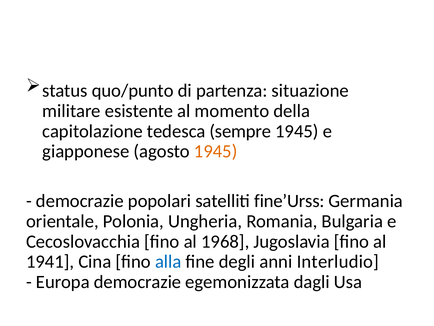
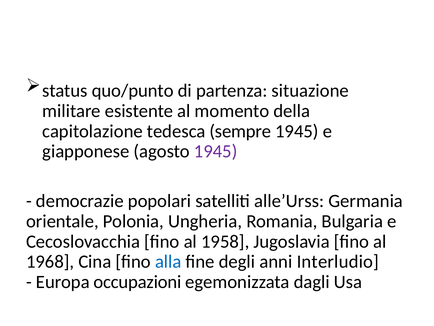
1945 at (216, 151) colour: orange -> purple
fine’Urss: fine’Urss -> alle’Urss
1968: 1968 -> 1958
1941: 1941 -> 1968
Europa democrazie: democrazie -> occupazioni
